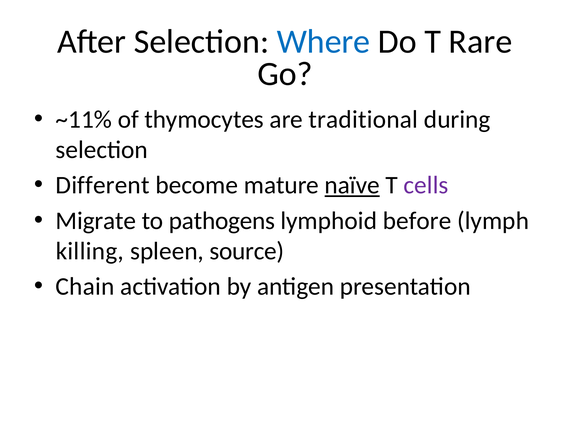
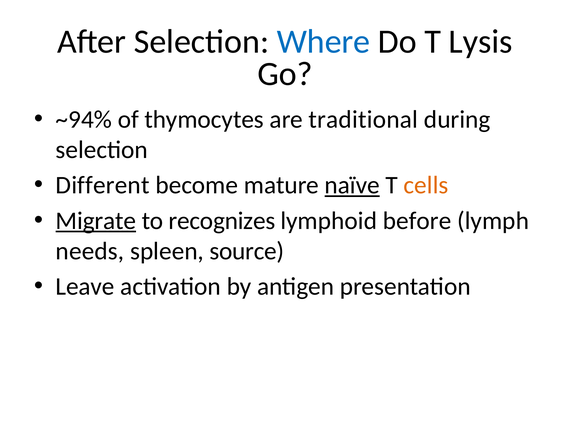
Rare: Rare -> Lysis
~11%: ~11% -> ~94%
cells colour: purple -> orange
Migrate underline: none -> present
pathogens: pathogens -> recognizes
killing: killing -> needs
Chain: Chain -> Leave
